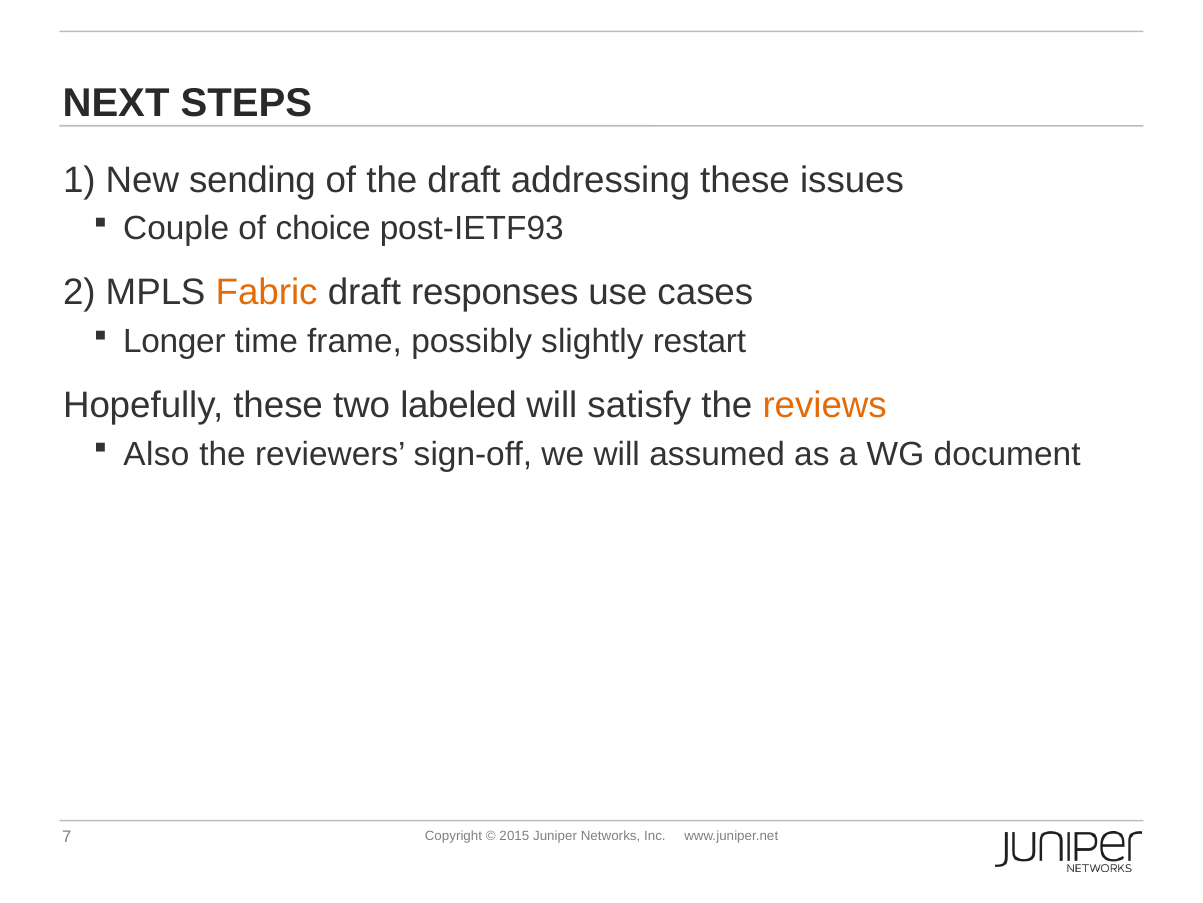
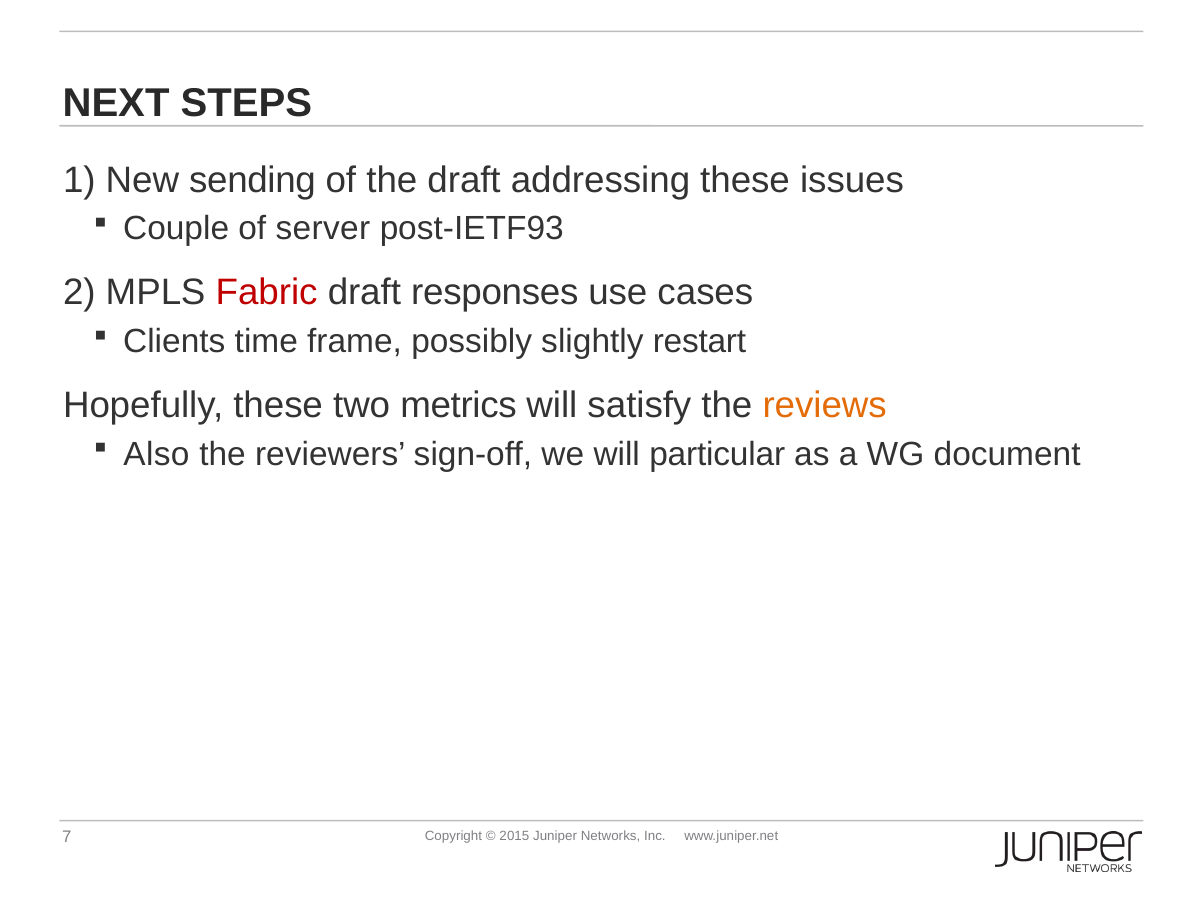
choice: choice -> server
Fabric colour: orange -> red
Longer: Longer -> Clients
labeled: labeled -> metrics
assumed: assumed -> particular
